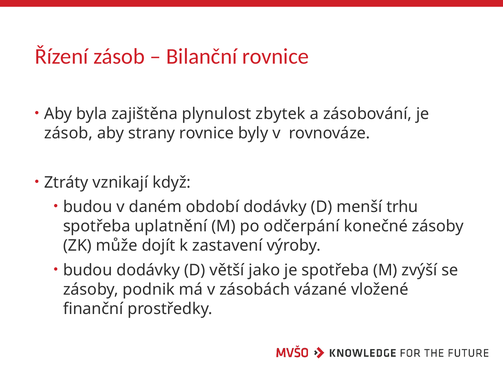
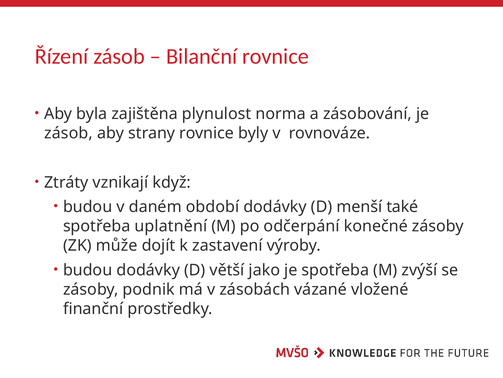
zbytek: zbytek -> norma
trhu: trhu -> také
